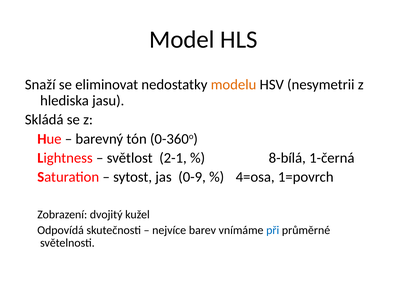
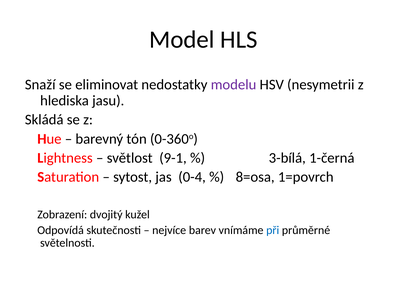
modelu colour: orange -> purple
2-1: 2-1 -> 9-1
8-bílá: 8-bílá -> 3-bílá
0-9: 0-9 -> 0-4
4=osa: 4=osa -> 8=osa
